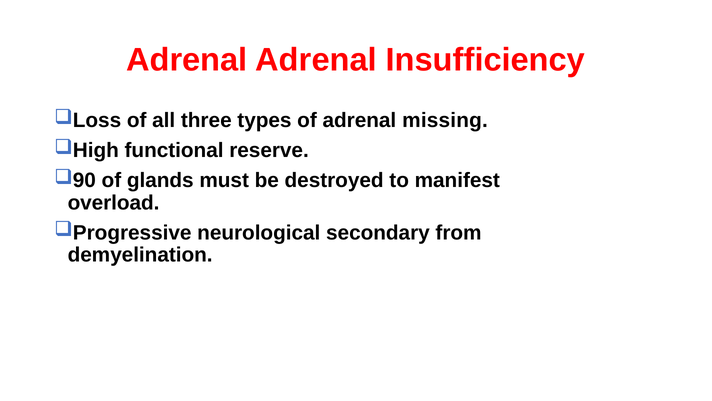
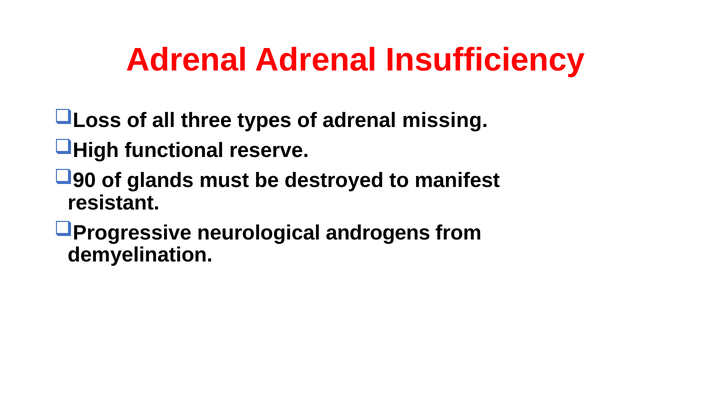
overload: overload -> resistant
secondary: secondary -> androgens
